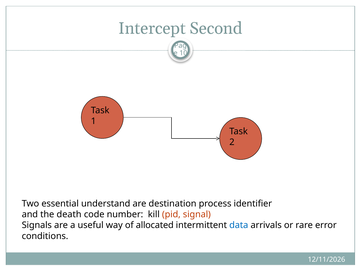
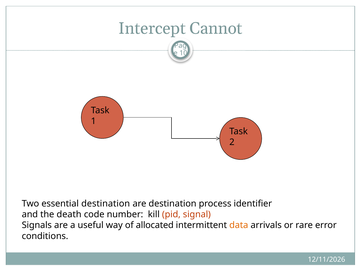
Second: Second -> Cannot
essential understand: understand -> destination
data colour: blue -> orange
